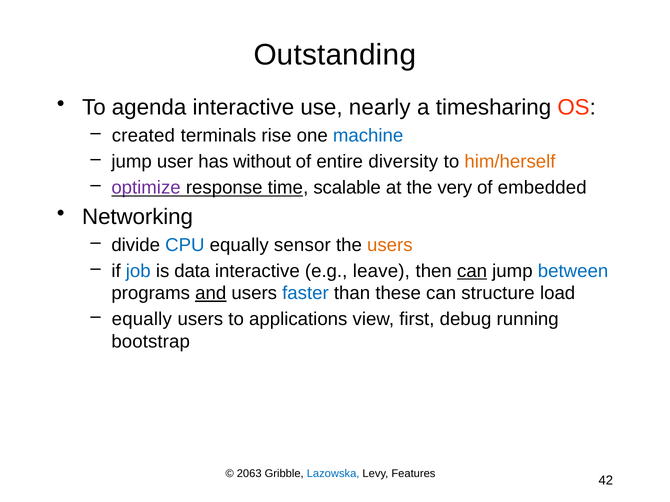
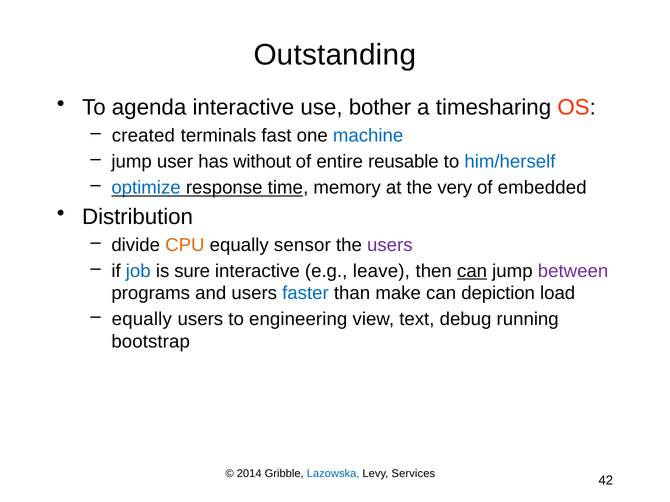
nearly: nearly -> bother
rise: rise -> fast
diversity: diversity -> reusable
him/herself colour: orange -> blue
optimize colour: purple -> blue
scalable: scalable -> memory
Networking: Networking -> Distribution
CPU colour: blue -> orange
users at (390, 245) colour: orange -> purple
data: data -> sure
between colour: blue -> purple
and underline: present -> none
these: these -> make
structure: structure -> depiction
applications: applications -> engineering
first: first -> text
2063: 2063 -> 2014
Features: Features -> Services
